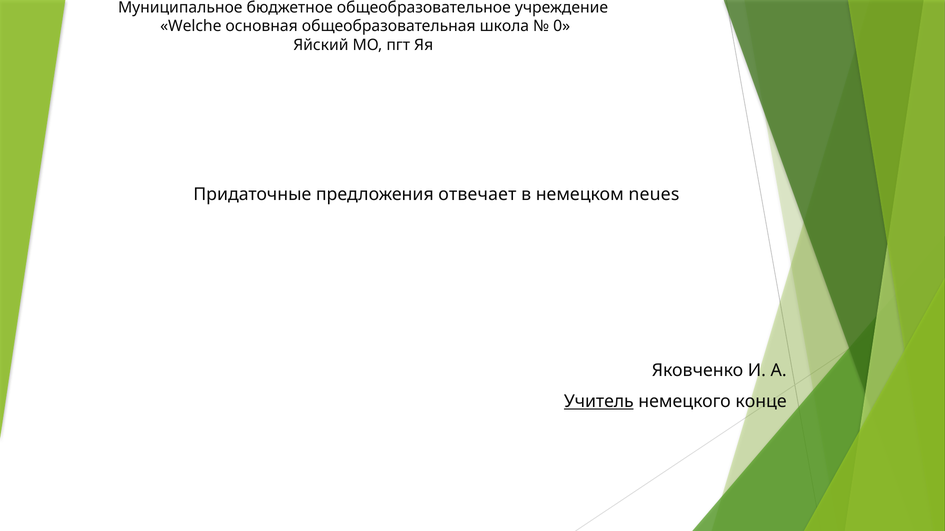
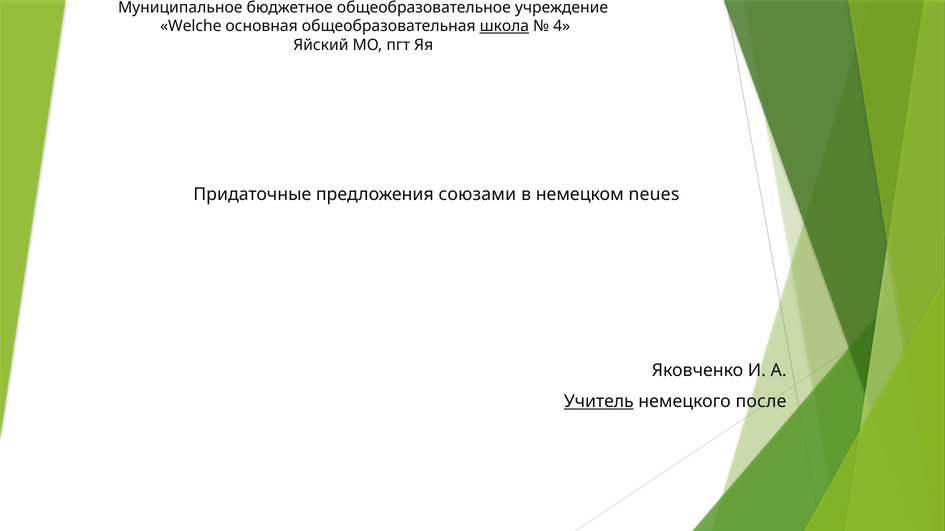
школа underline: none -> present
0: 0 -> 4
отвечает: отвечает -> союзами
конце: конце -> после
